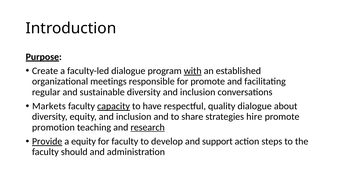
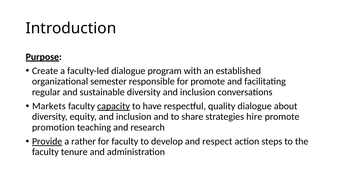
with underline: present -> none
meetings: meetings -> semester
research underline: present -> none
a equity: equity -> rather
support: support -> respect
should: should -> tenure
